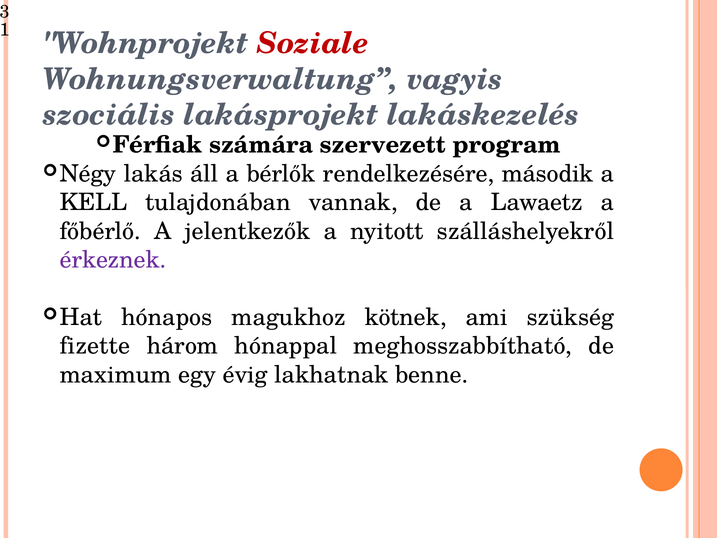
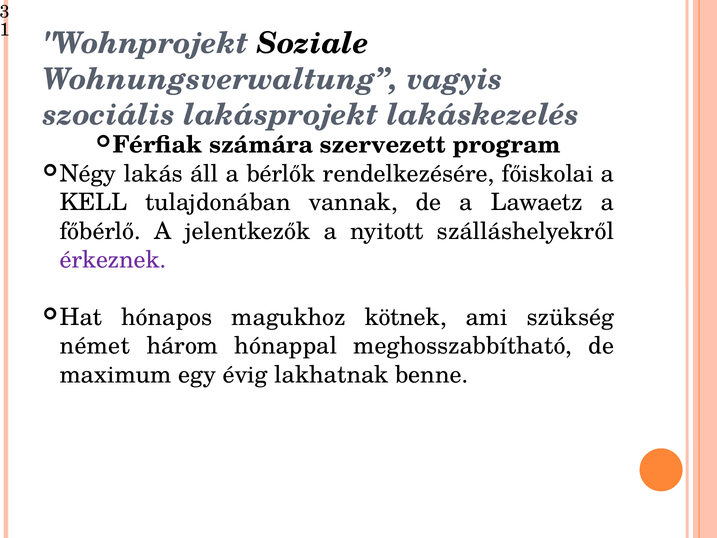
Soziale colour: red -> black
második: második -> főiskolai
fizette: fizette -> német
